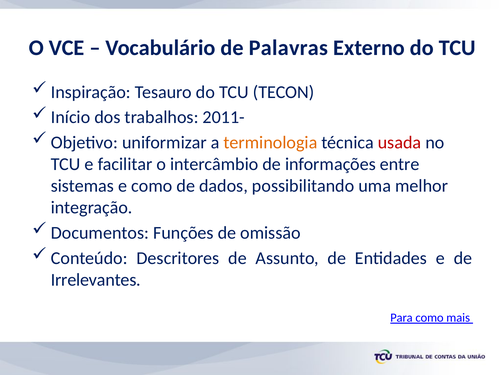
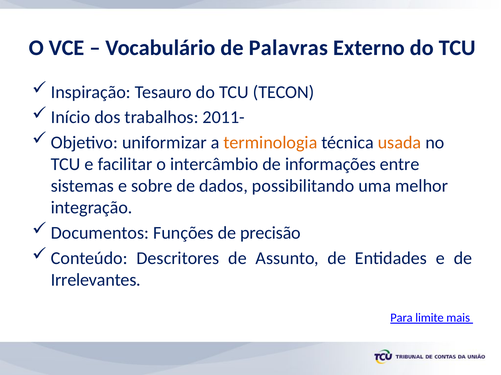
usada colour: red -> orange
e como: como -> sobre
omissão: omissão -> precisão
Para como: como -> limite
